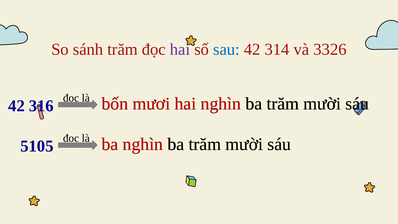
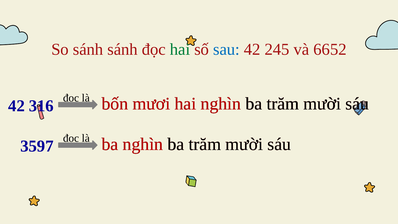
sánh trăm: trăm -> sánh
hai at (180, 49) colour: purple -> green
314: 314 -> 245
3326: 3326 -> 6652
5105: 5105 -> 3597
